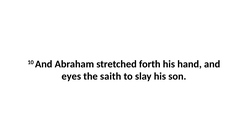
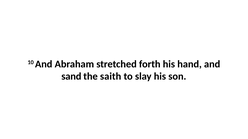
eyes: eyes -> sand
